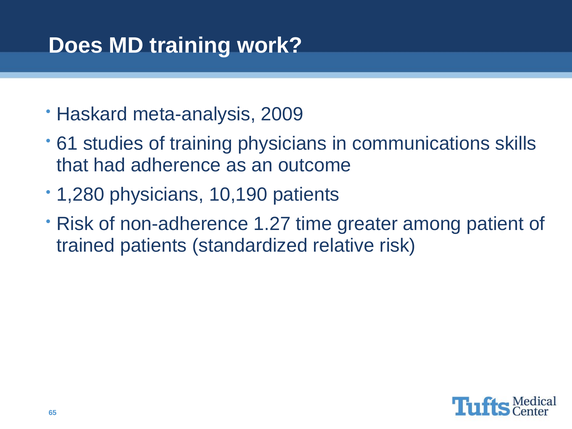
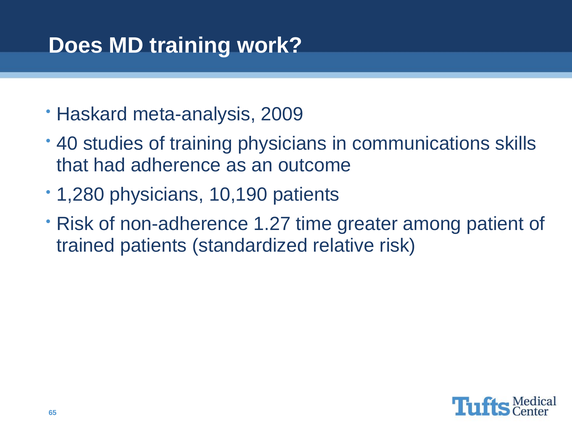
61: 61 -> 40
